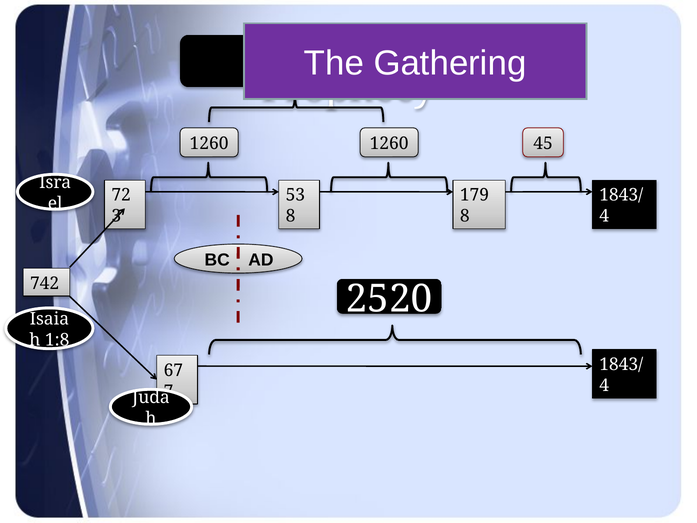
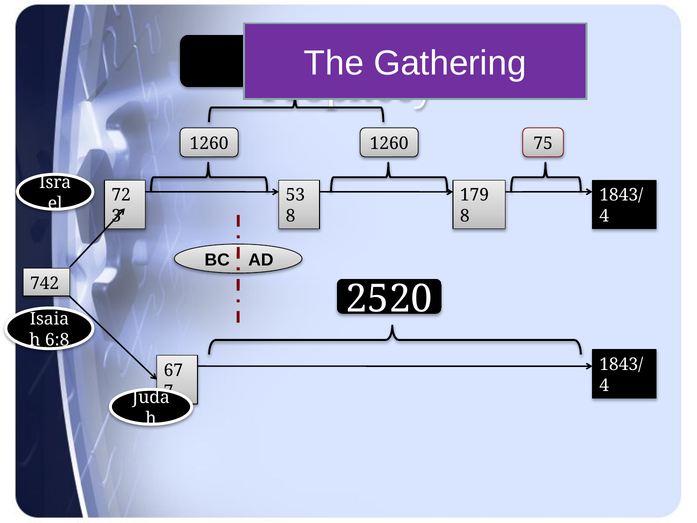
45: 45 -> 75
1:8: 1:8 -> 6:8
